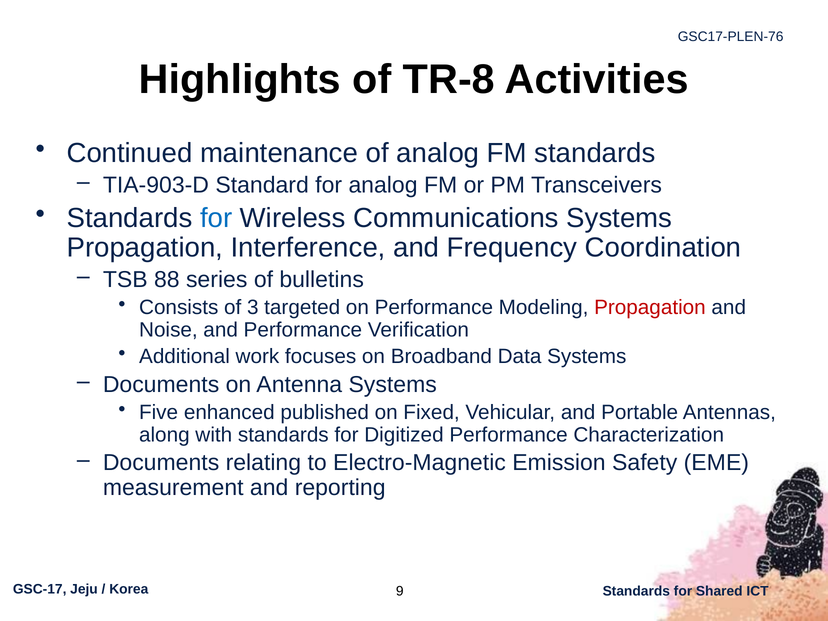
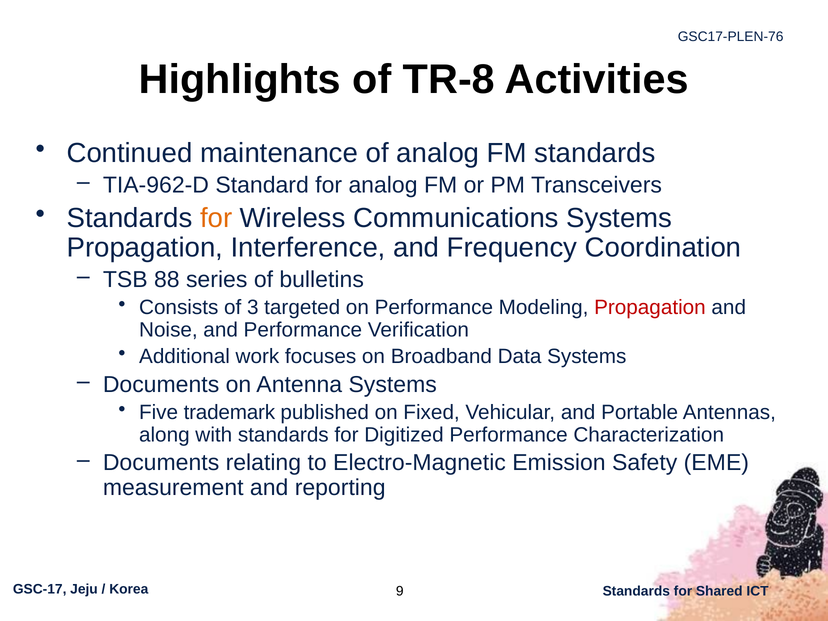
TIA-903-D: TIA-903-D -> TIA-962-D
for at (216, 218) colour: blue -> orange
enhanced: enhanced -> trademark
